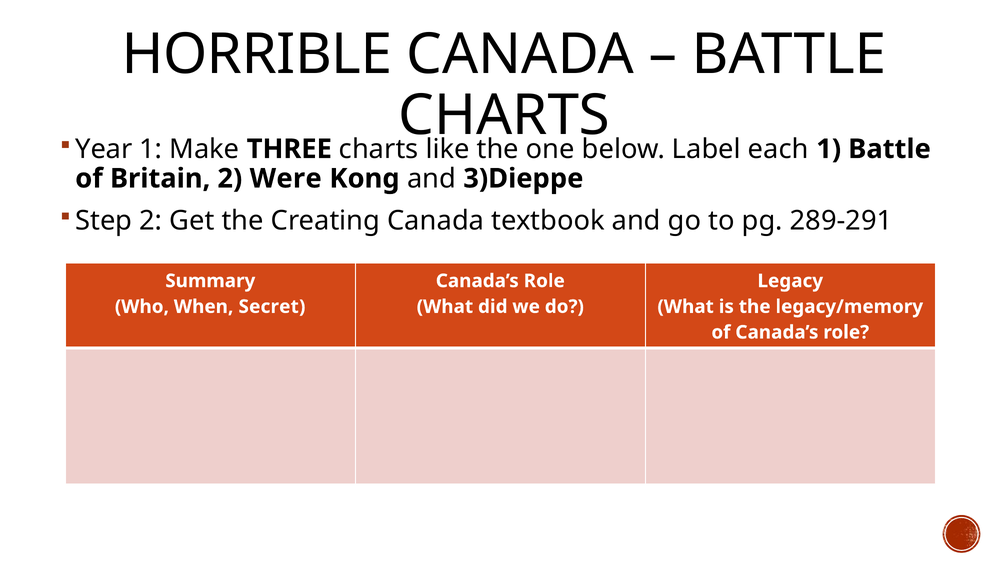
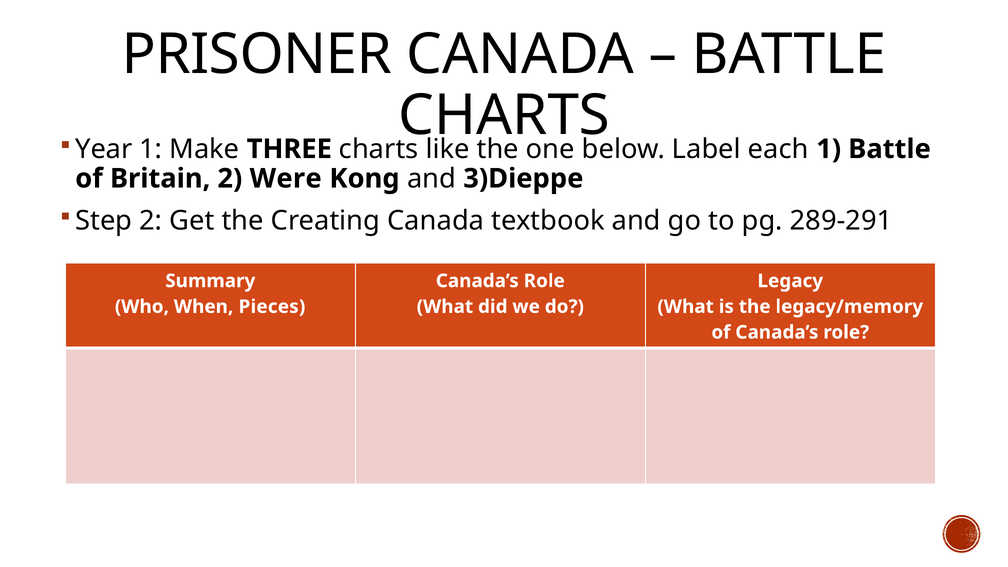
HORRIBLE: HORRIBLE -> PRISONER
Secret: Secret -> Pieces
